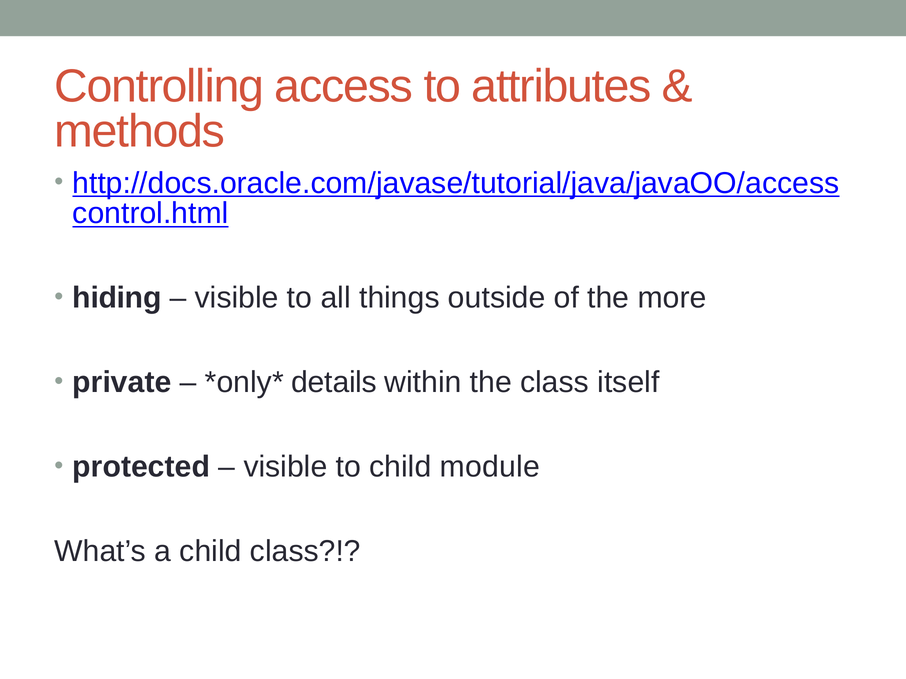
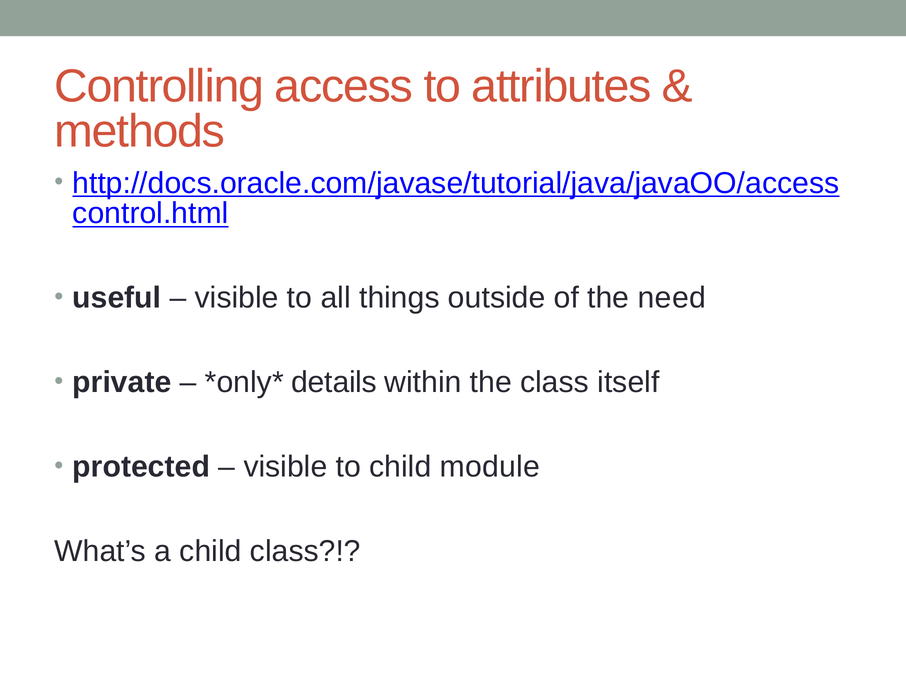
hiding: hiding -> useful
more: more -> need
